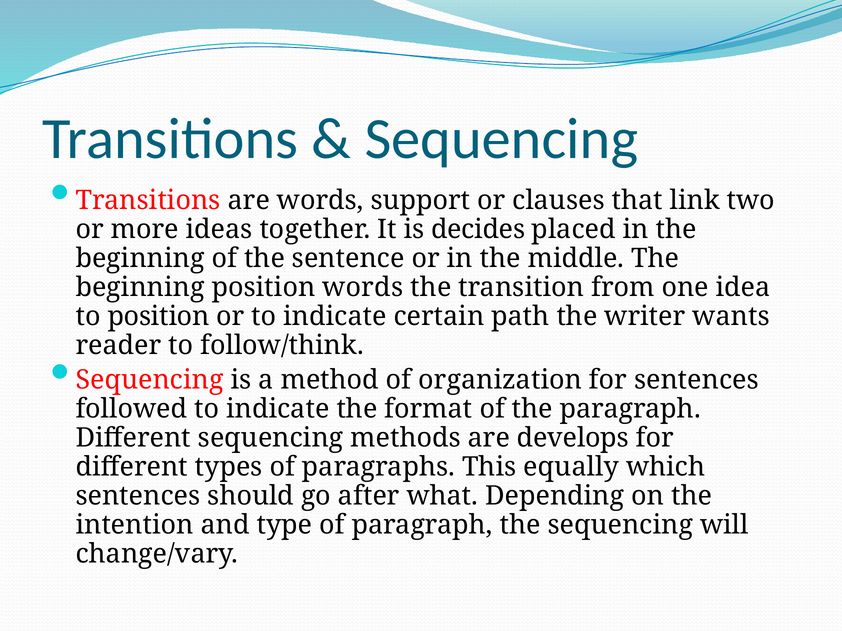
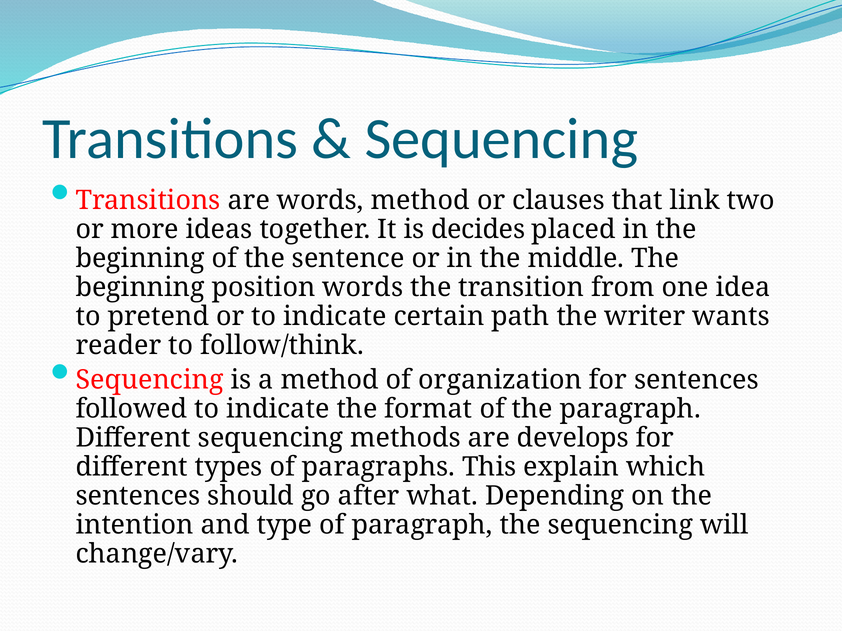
words support: support -> method
to position: position -> pretend
equally: equally -> explain
